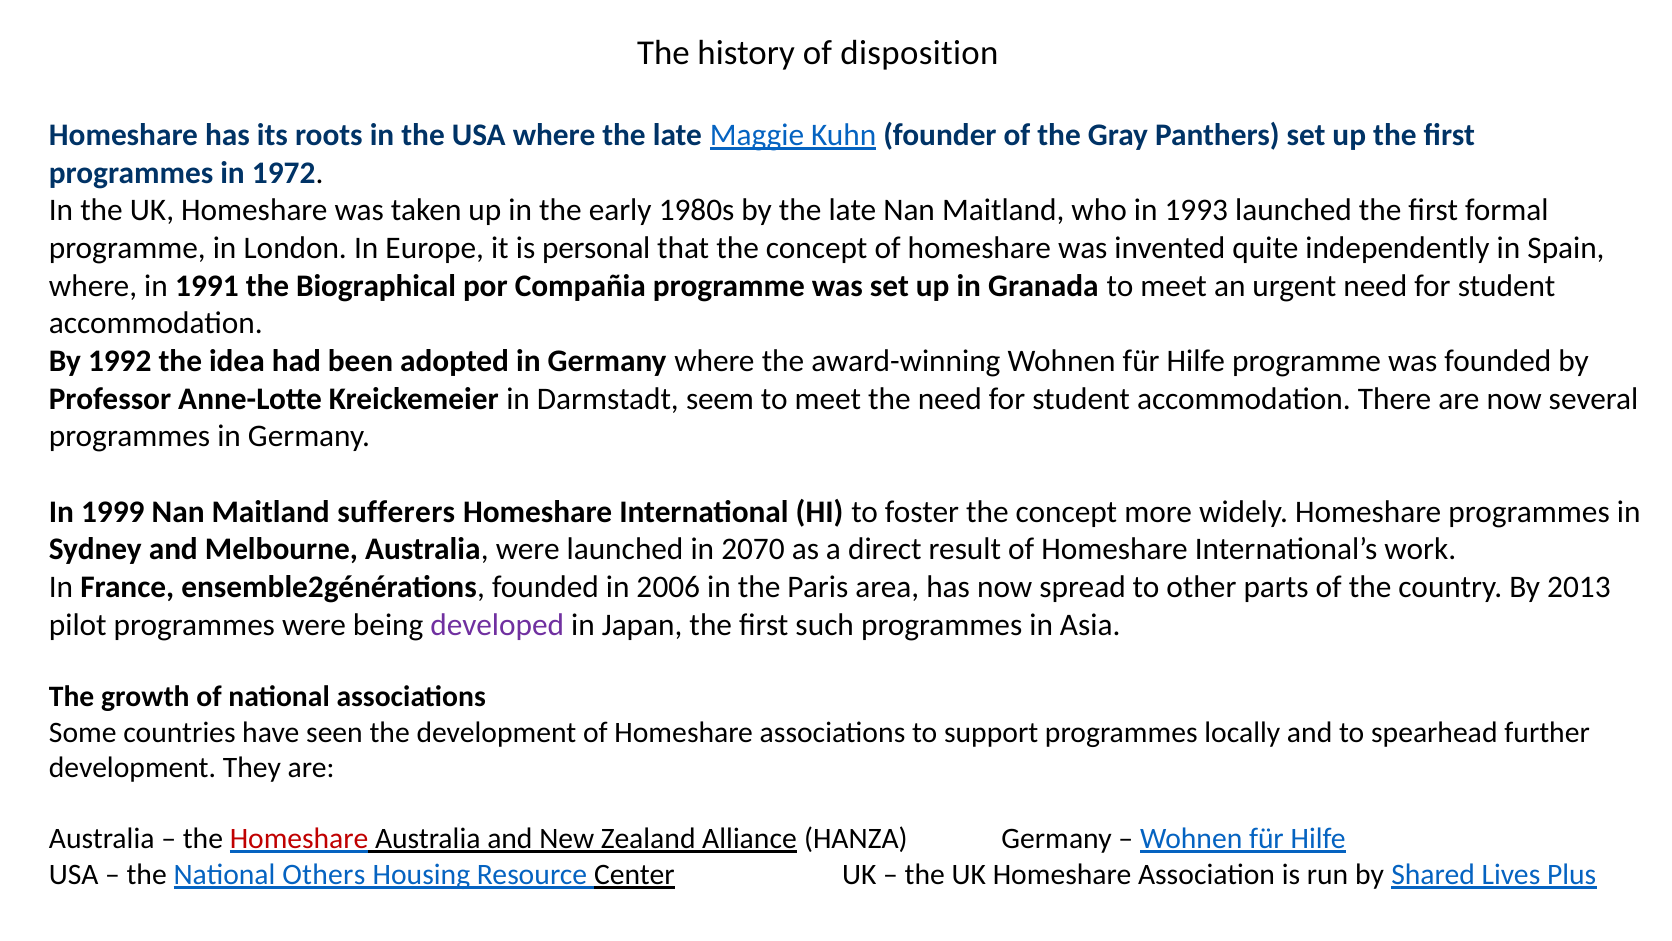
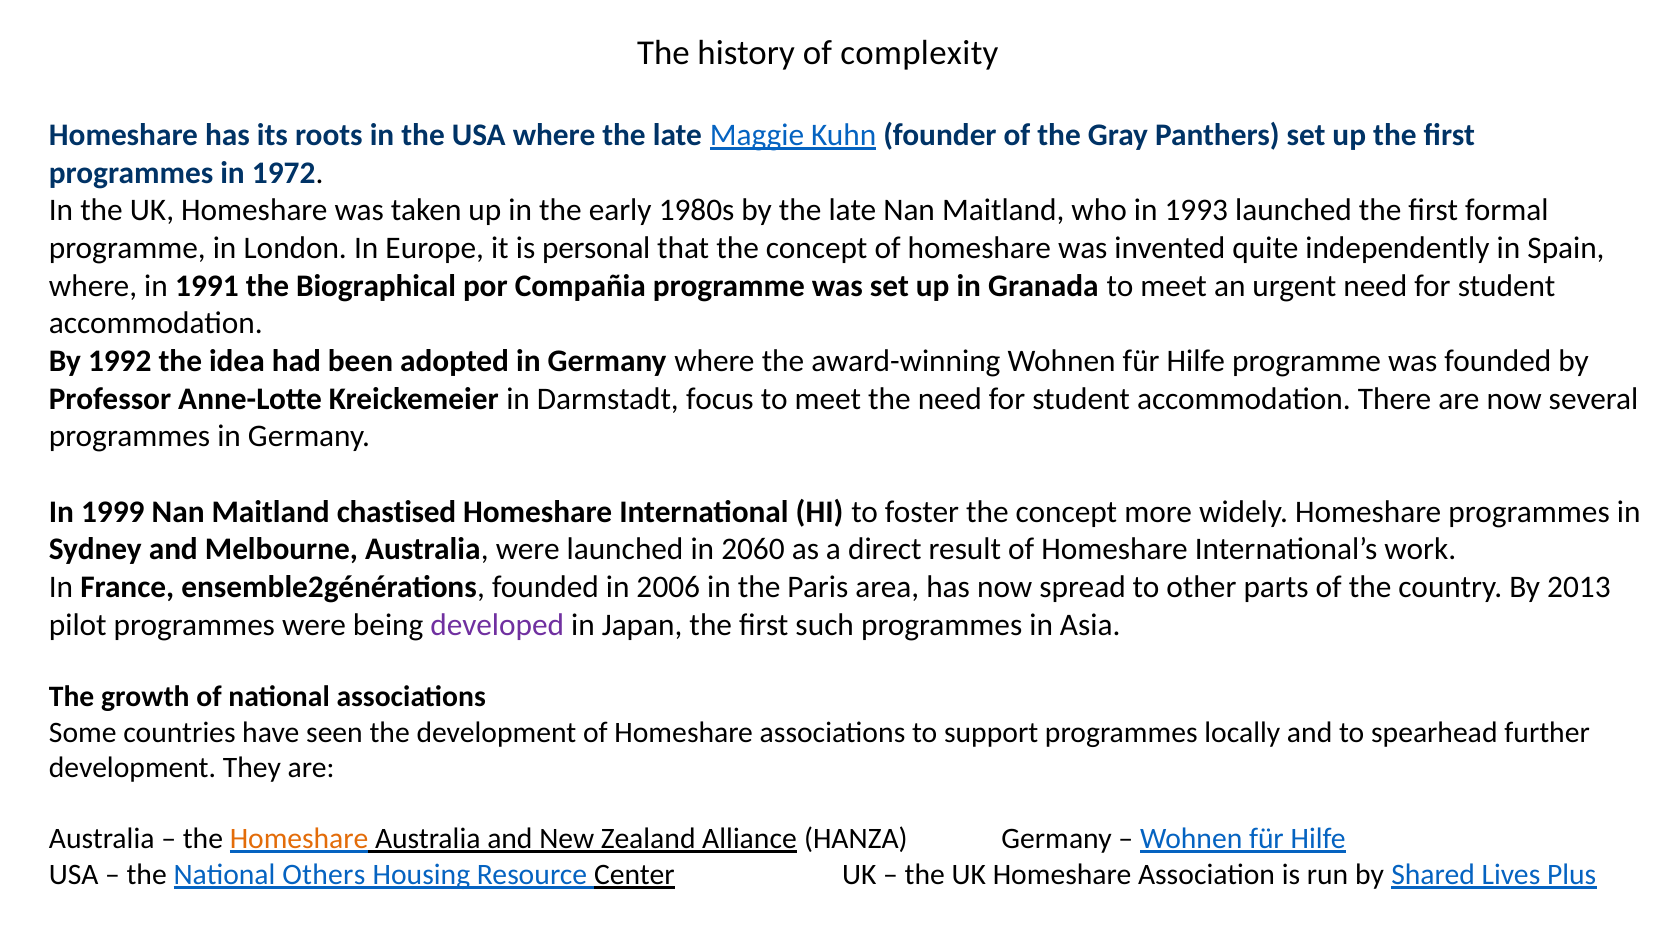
disposition: disposition -> complexity
seem: seem -> focus
sufferers: sufferers -> chastised
2070: 2070 -> 2060
Homeshare at (299, 839) colour: red -> orange
